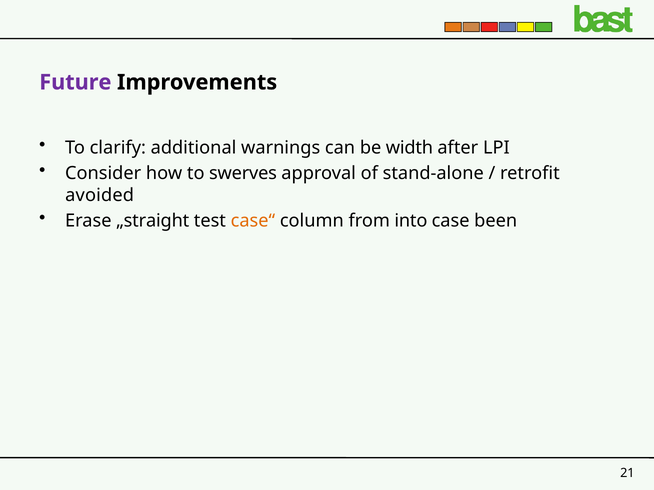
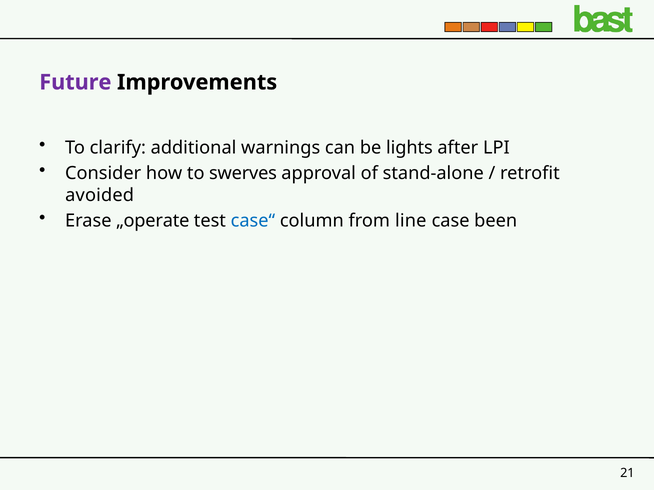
width: width -> lights
„straight: „straight -> „operate
case“ colour: orange -> blue
into: into -> line
